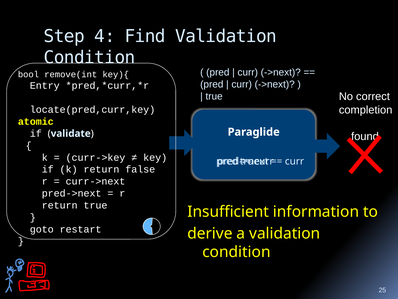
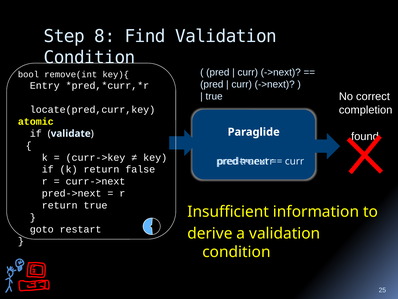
4: 4 -> 8
